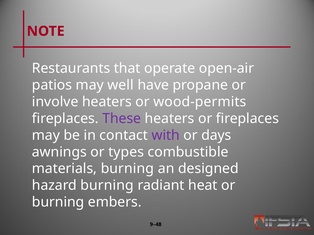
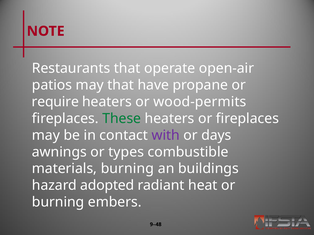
may well: well -> that
involve: involve -> require
These colour: purple -> green
designed: designed -> buildings
hazard burning: burning -> adopted
